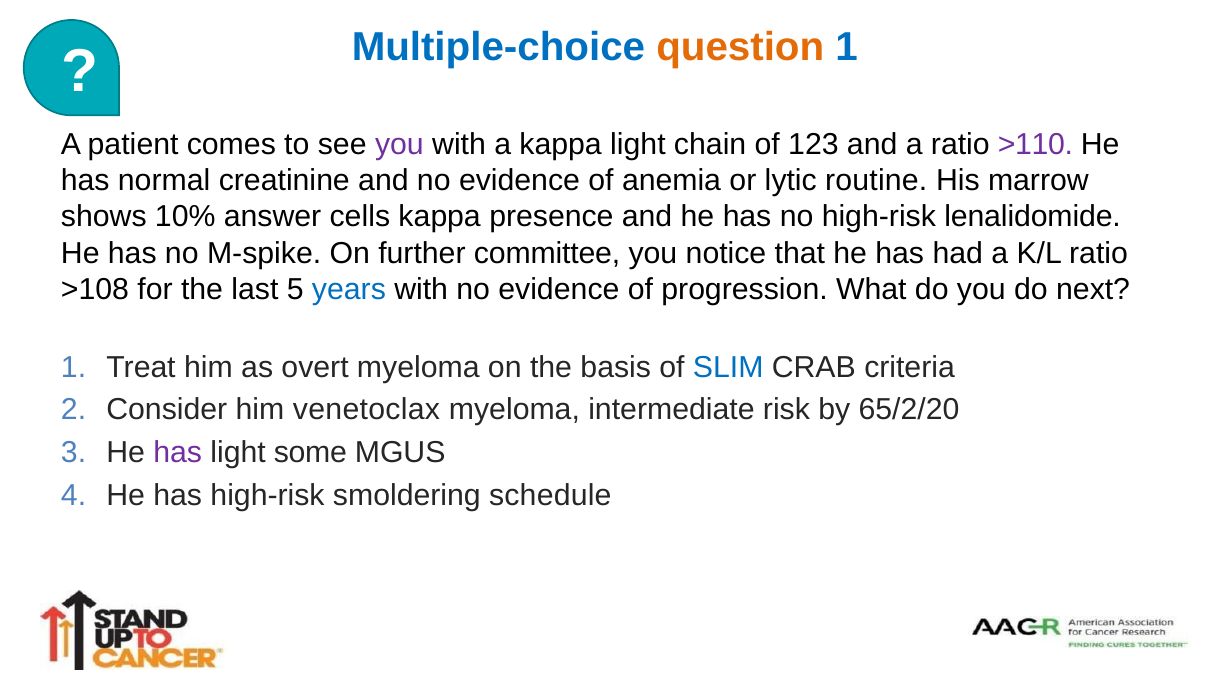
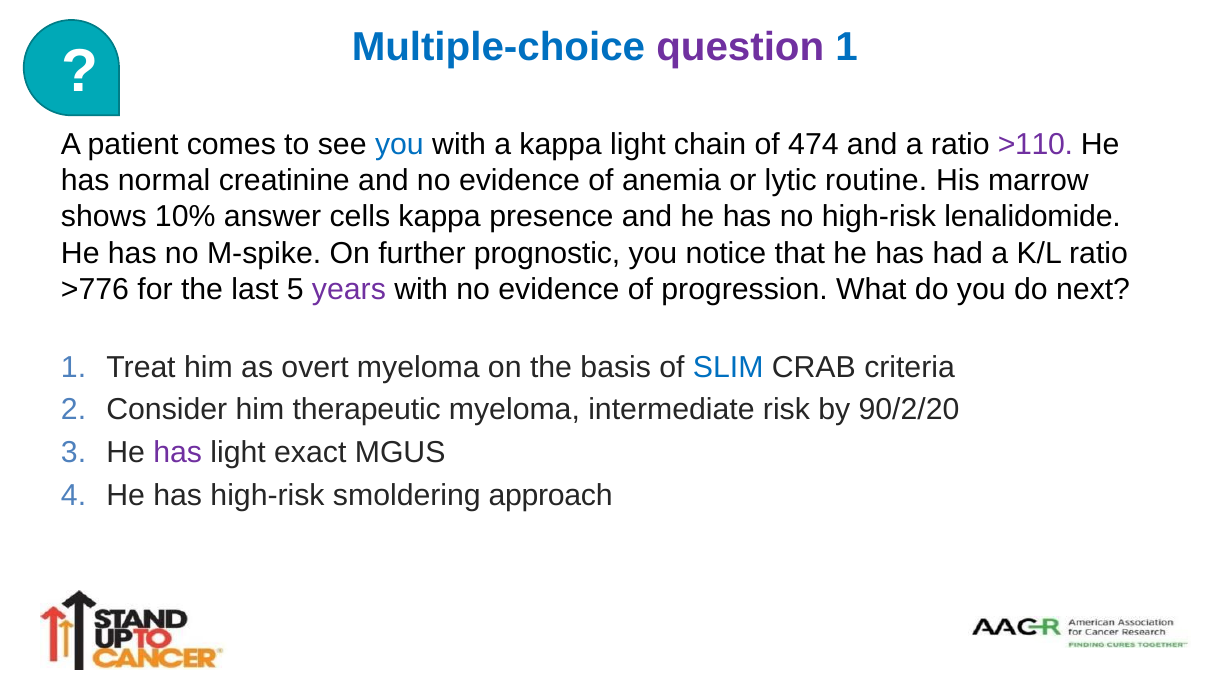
question colour: orange -> purple
you at (399, 144) colour: purple -> blue
123: 123 -> 474
committee: committee -> prognostic
>108: >108 -> >776
years colour: blue -> purple
venetoclax: venetoclax -> therapeutic
65/2/20: 65/2/20 -> 90/2/20
some: some -> exact
schedule: schedule -> approach
